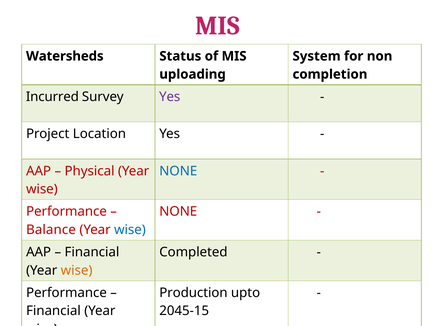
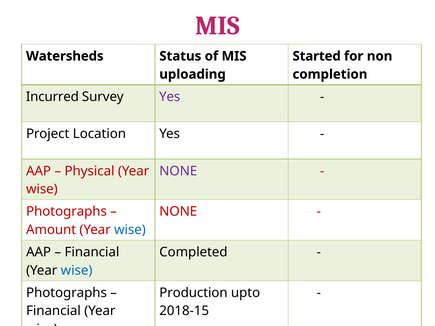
System: System -> Started
NONE at (178, 171) colour: blue -> purple
Performance at (66, 212): Performance -> Photographs
Balance: Balance -> Amount
wise at (77, 271) colour: orange -> blue
Performance at (66, 293): Performance -> Photographs
2045-15: 2045-15 -> 2018-15
